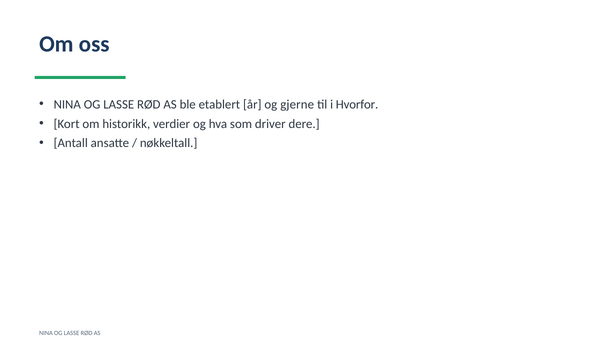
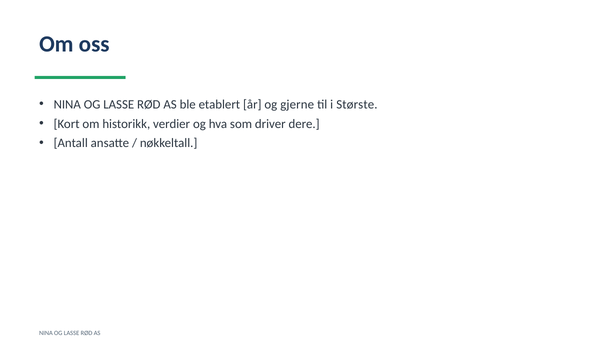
Hvorfor: Hvorfor -> Største
